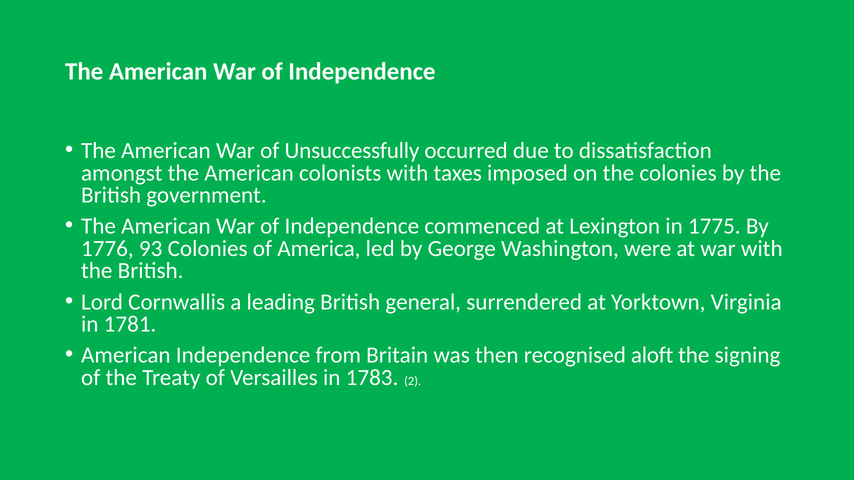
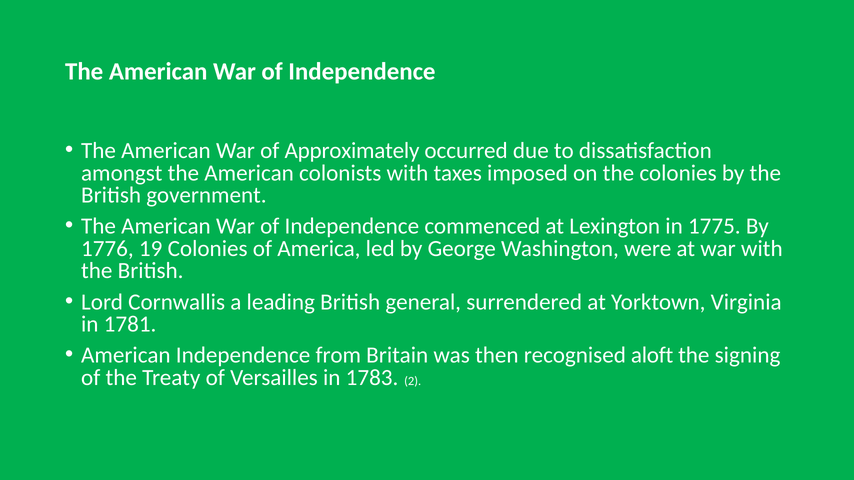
Unsuccessfully: Unsuccessfully -> Approximately
93: 93 -> 19
